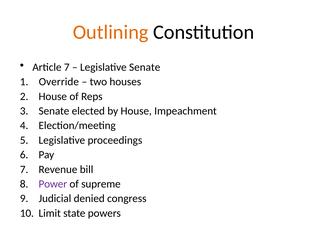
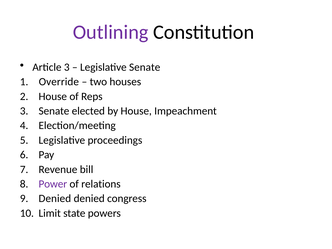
Outlining colour: orange -> purple
Article 7: 7 -> 3
supreme: supreme -> relations
Judicial at (55, 199): Judicial -> Denied
